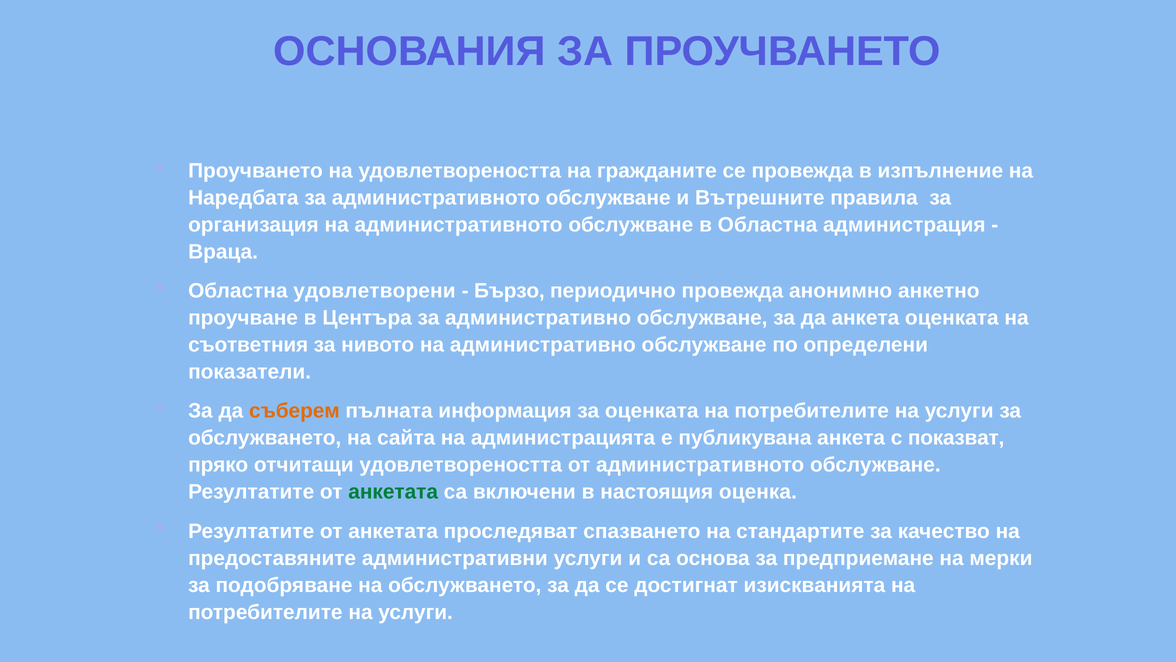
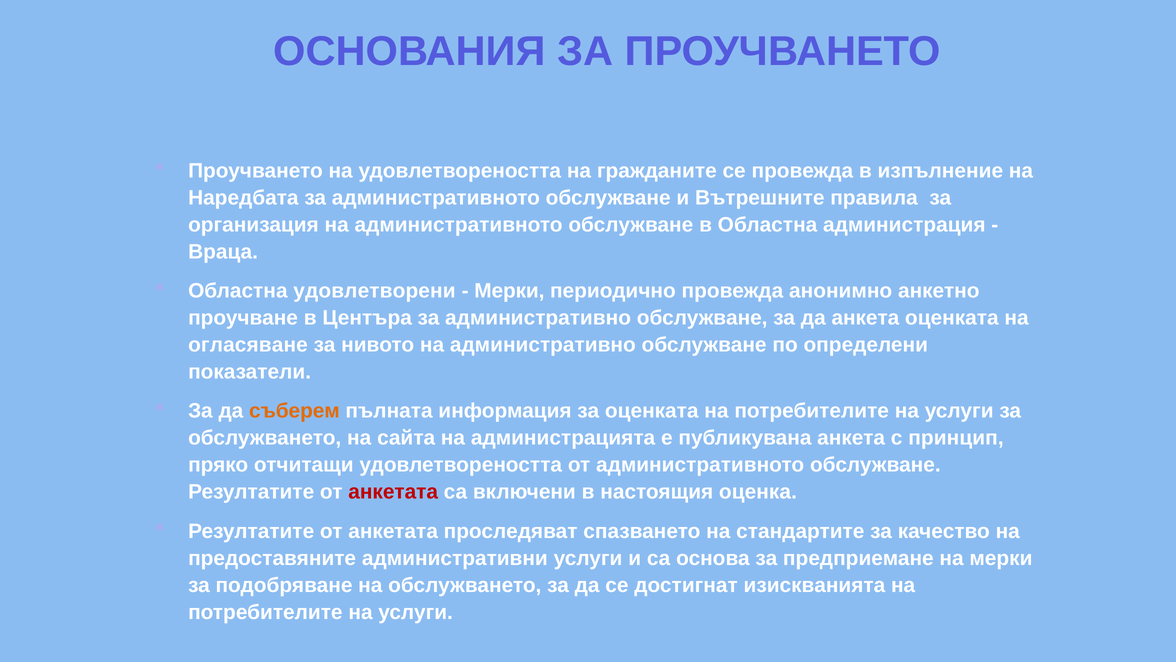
Бързо at (509, 291): Бързо -> Мерки
съответния: съответния -> огласяване
показват: показват -> принцип
анкетата at (393, 492) colour: green -> red
